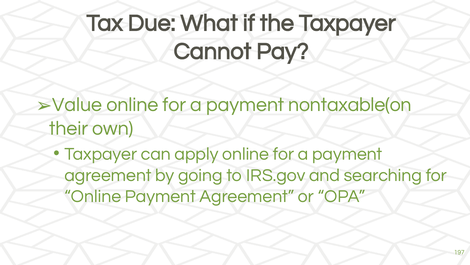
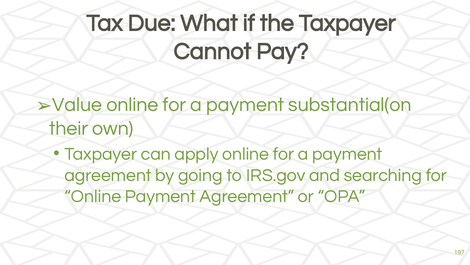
nontaxable(on: nontaxable(on -> substantial(on
